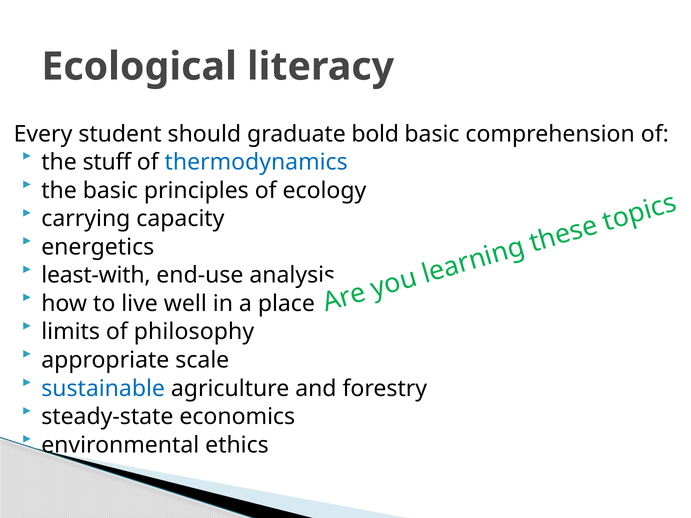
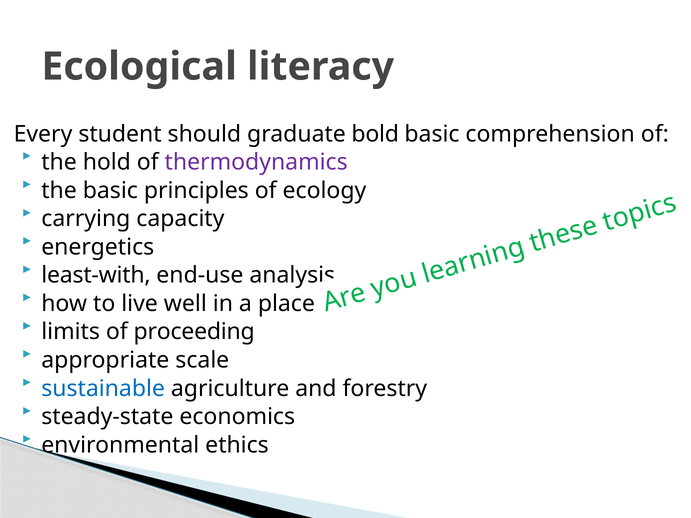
stuff: stuff -> hold
thermodynamics colour: blue -> purple
philosophy: philosophy -> proceeding
